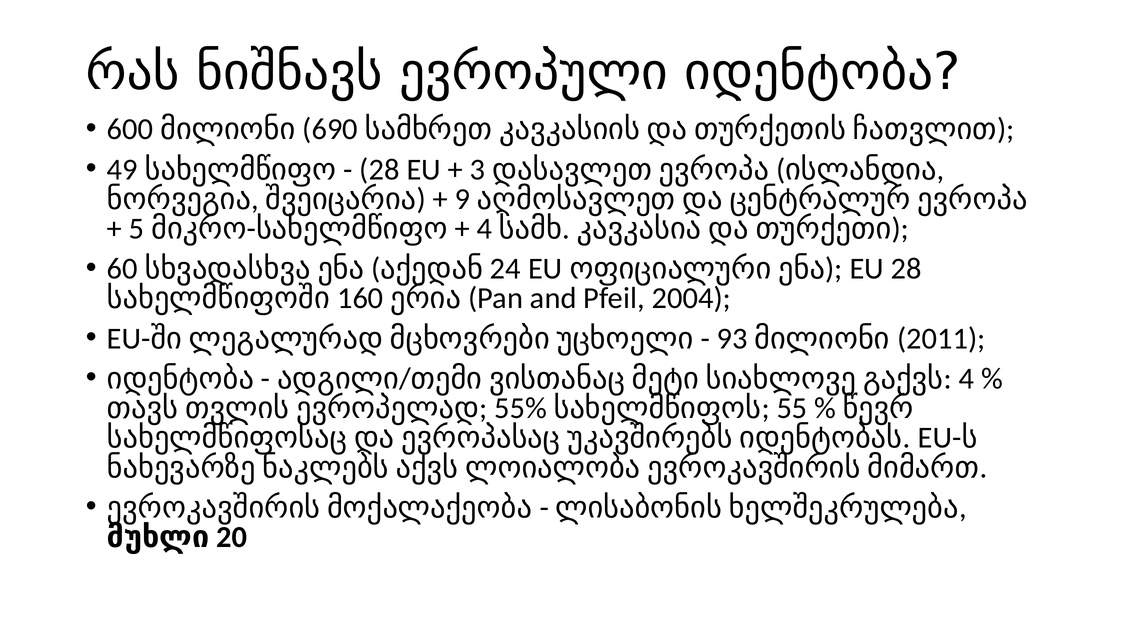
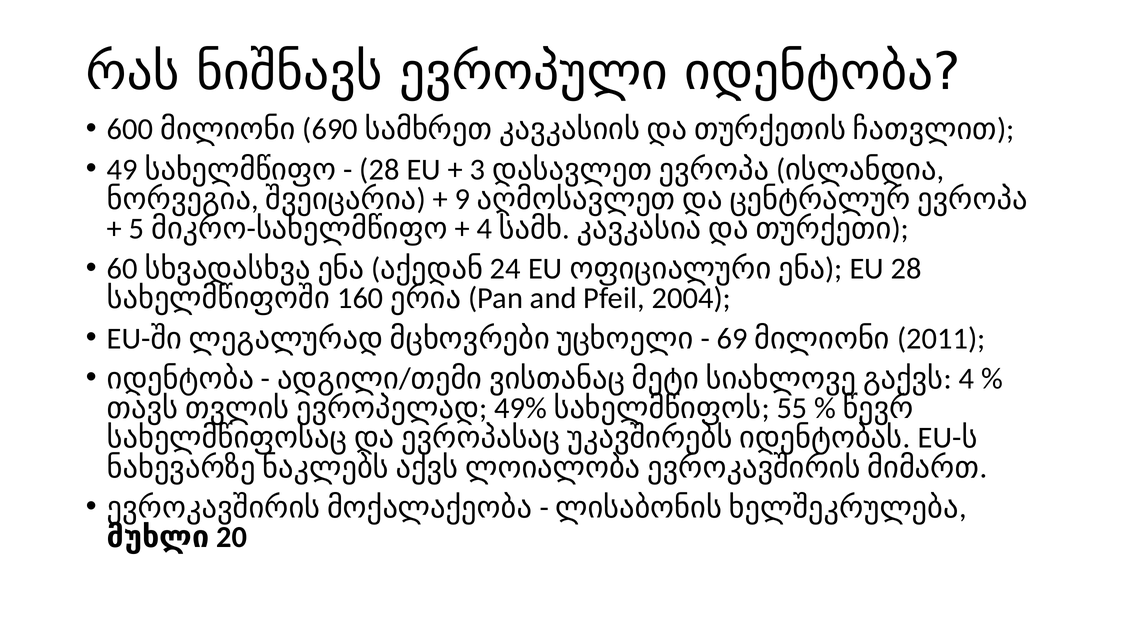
93: 93 -> 69
55%: 55% -> 49%
